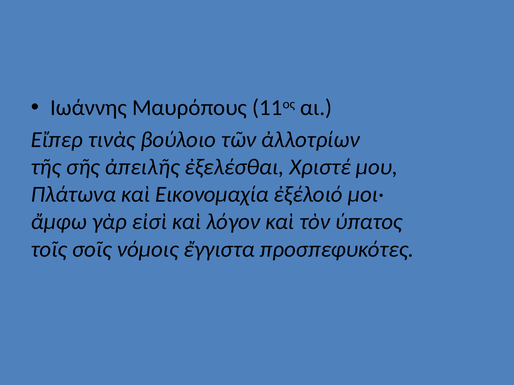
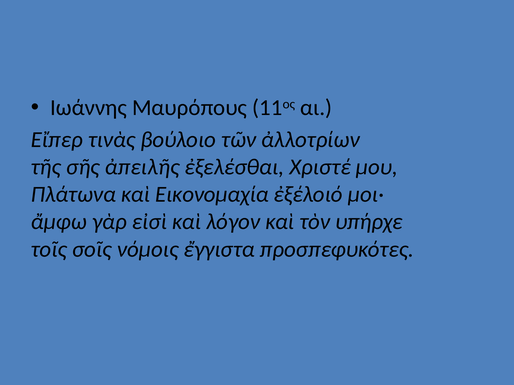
ύπατος: ύπατος -> υπήρχε
